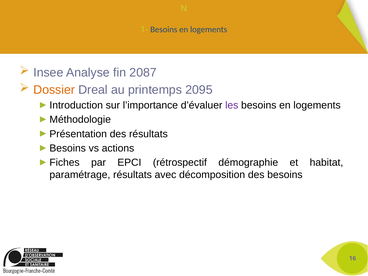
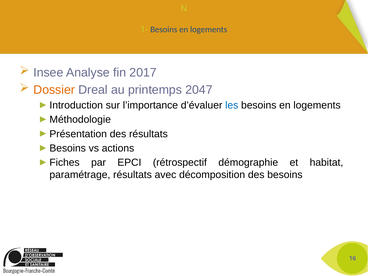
2087: 2087 -> 2017
2095: 2095 -> 2047
les colour: purple -> blue
